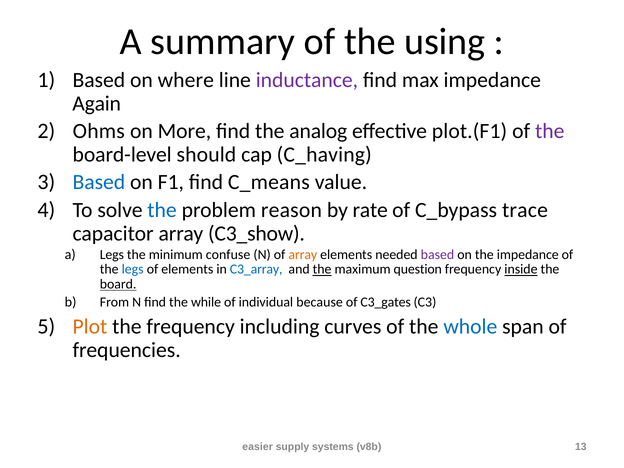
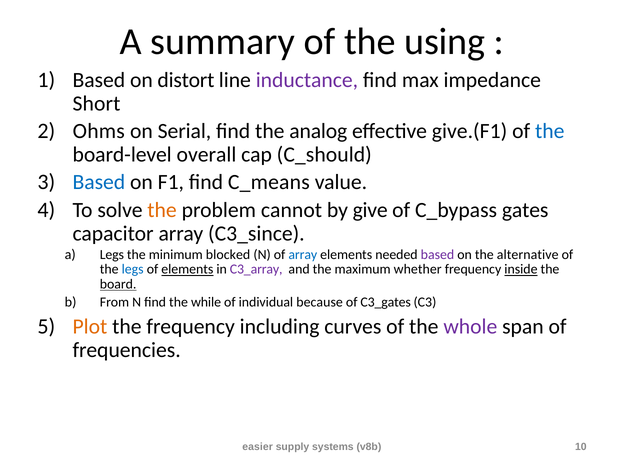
where: where -> distort
Again: Again -> Short
More: More -> Serial
plot.(F1: plot.(F1 -> give.(F1
the at (550, 131) colour: purple -> blue
should: should -> overall
C_having: C_having -> C_should
the at (162, 210) colour: blue -> orange
reason: reason -> cannot
rate: rate -> give
trace: trace -> gates
C3_show: C3_show -> C3_since
confuse: confuse -> blocked
array at (303, 254) colour: orange -> blue
the impedance: impedance -> alternative
elements at (187, 269) underline: none -> present
C3_array colour: blue -> purple
the at (322, 269) underline: present -> none
question: question -> whether
whole colour: blue -> purple
13: 13 -> 10
